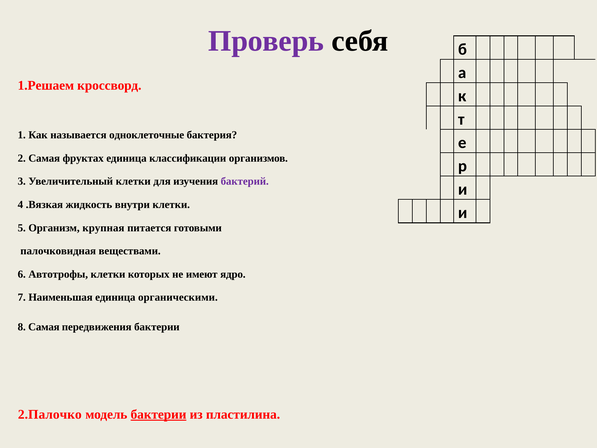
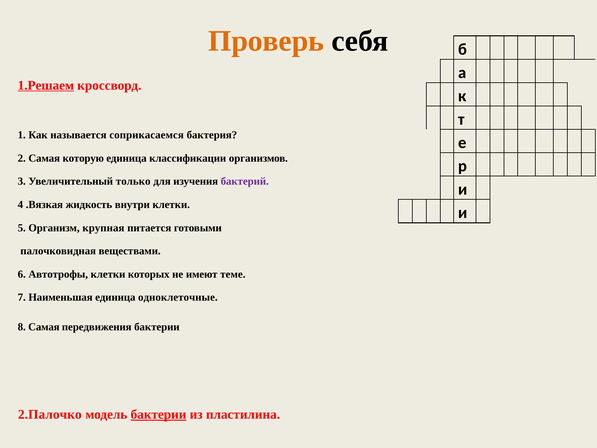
Проверь colour: purple -> orange
1.Решаем underline: none -> present
одноклеточные: одноклеточные -> соприкасаемся
фруктах: фруктах -> которую
Увеличительный клетки: клетки -> только
ядро: ядро -> теме
органическими: органическими -> одноклеточные
